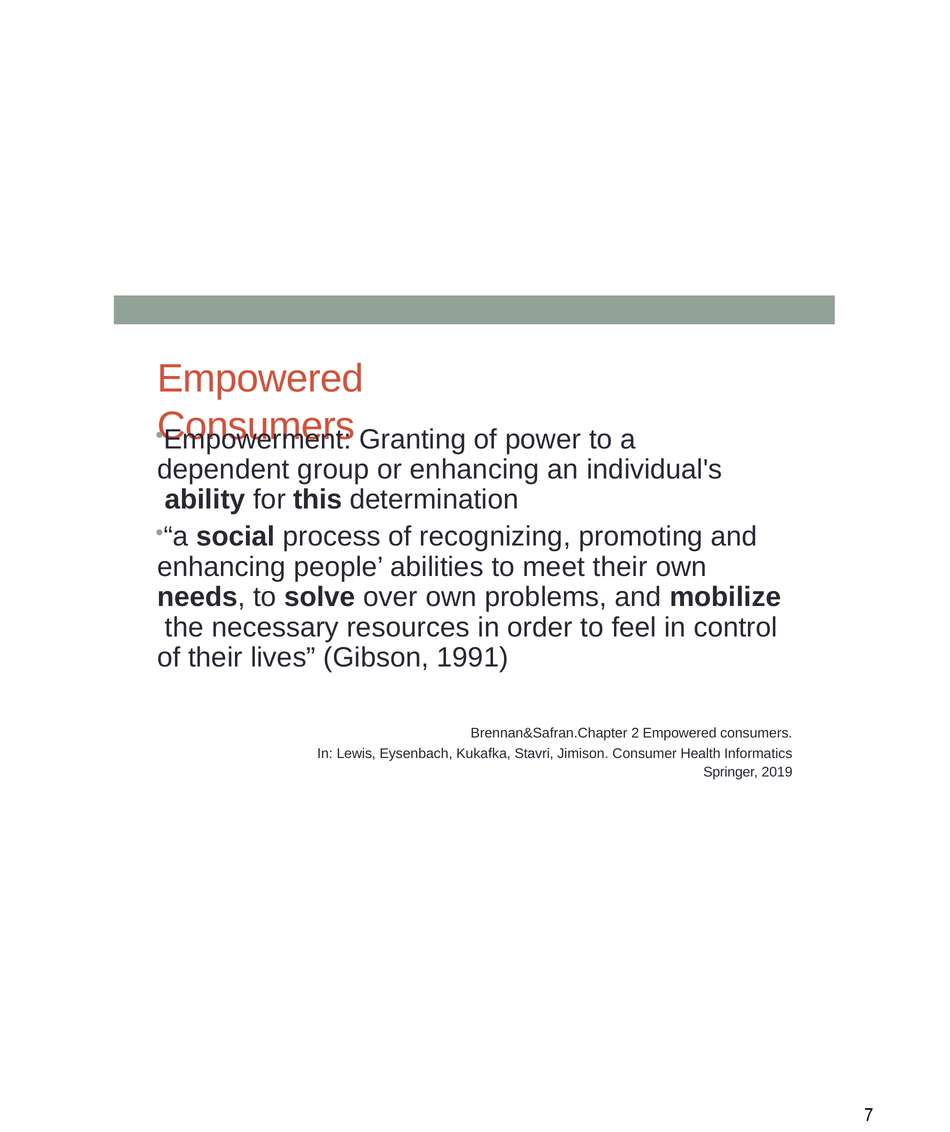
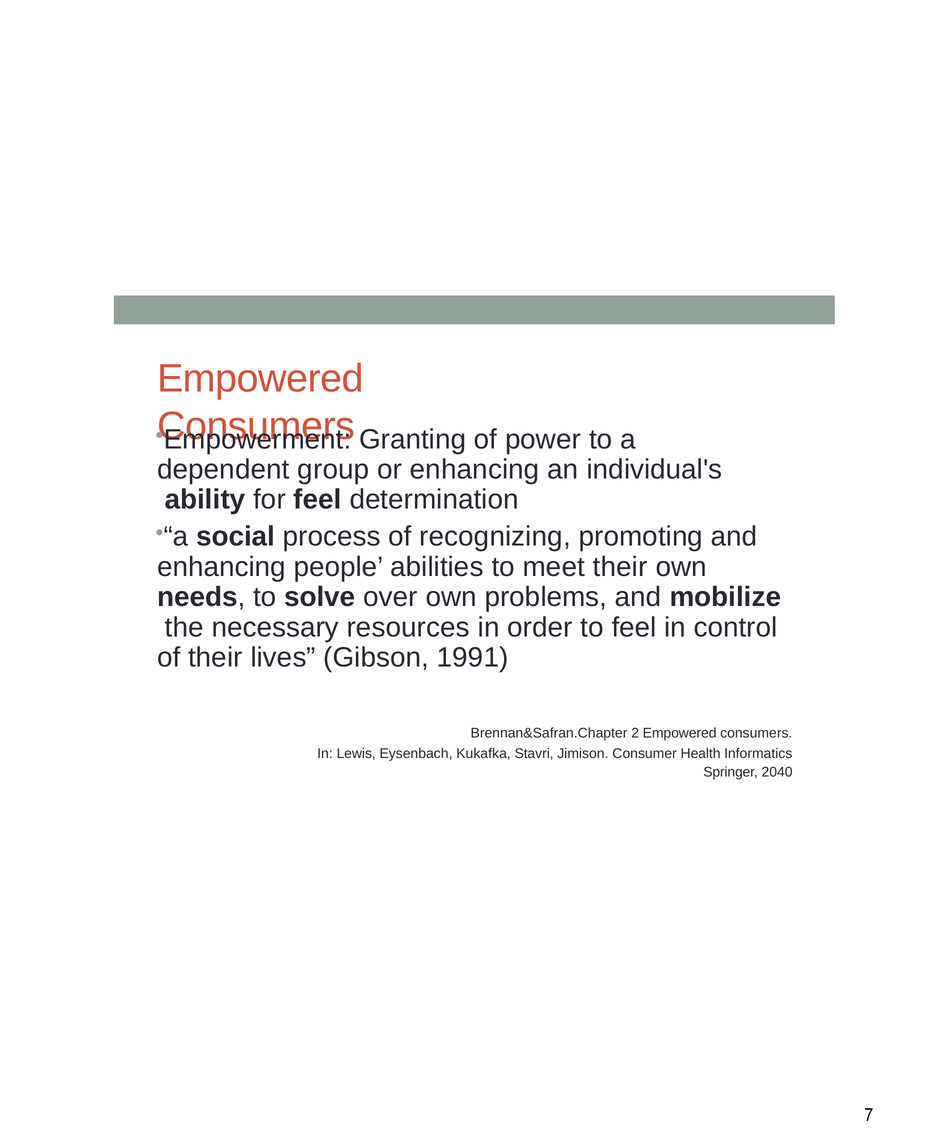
for this: this -> feel
2019: 2019 -> 2040
